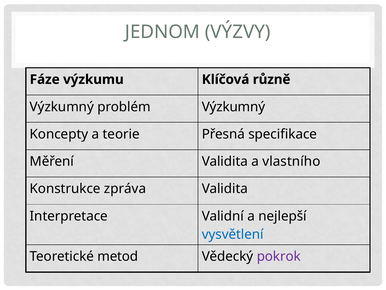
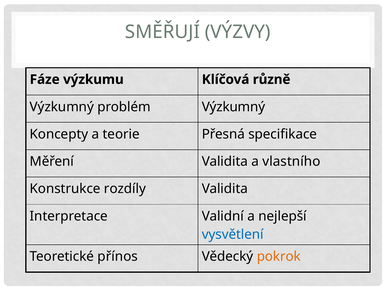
JEDNOM: JEDNOM -> SMĚŘUJÍ
zpráva: zpráva -> rozdíly
metod: metod -> přínos
pokrok colour: purple -> orange
